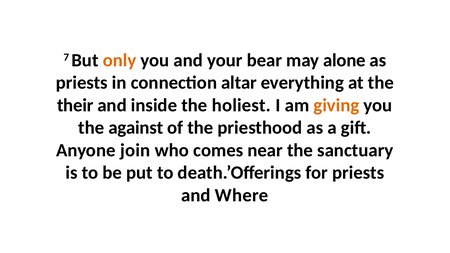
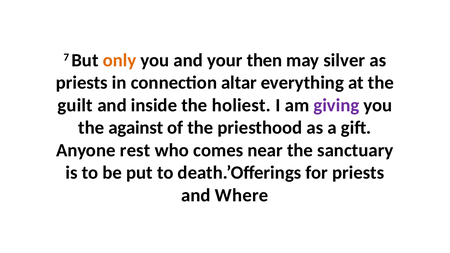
bear: bear -> then
alone: alone -> silver
their: their -> guilt
giving colour: orange -> purple
join: join -> rest
